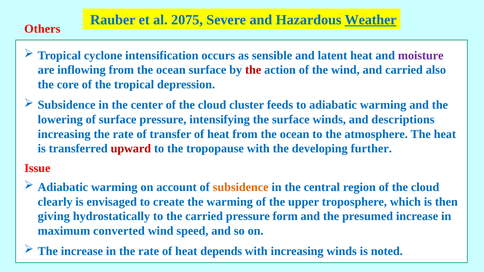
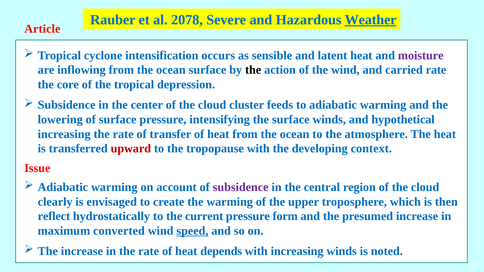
2075: 2075 -> 2078
Others: Others -> Article
the at (253, 70) colour: red -> black
carried also: also -> rate
descriptions: descriptions -> hypothetical
further: further -> context
subsidence at (241, 187) colour: orange -> purple
giving: giving -> reflect
the carried: carried -> current
speed underline: none -> present
